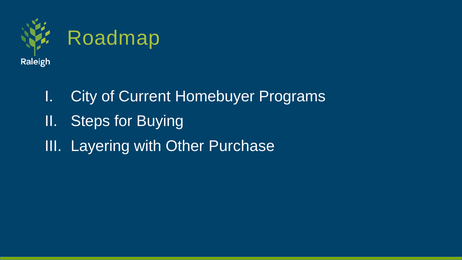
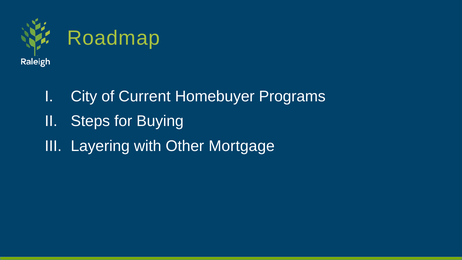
Purchase: Purchase -> Mortgage
